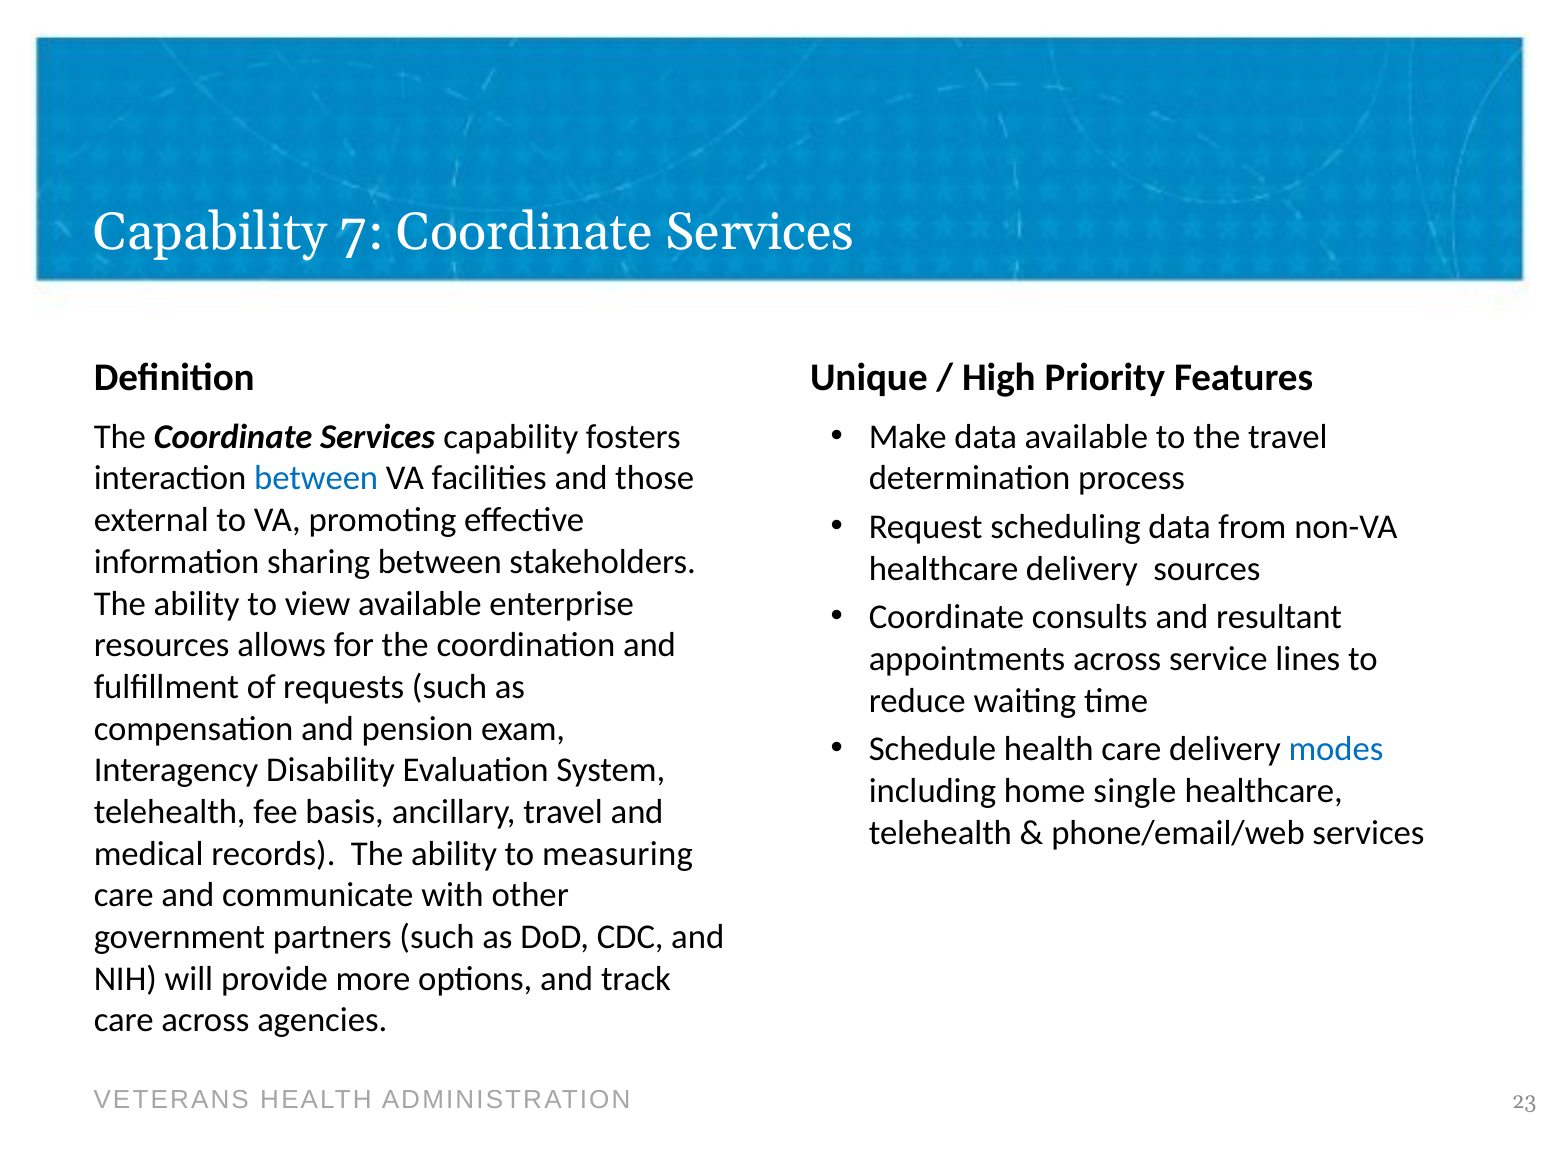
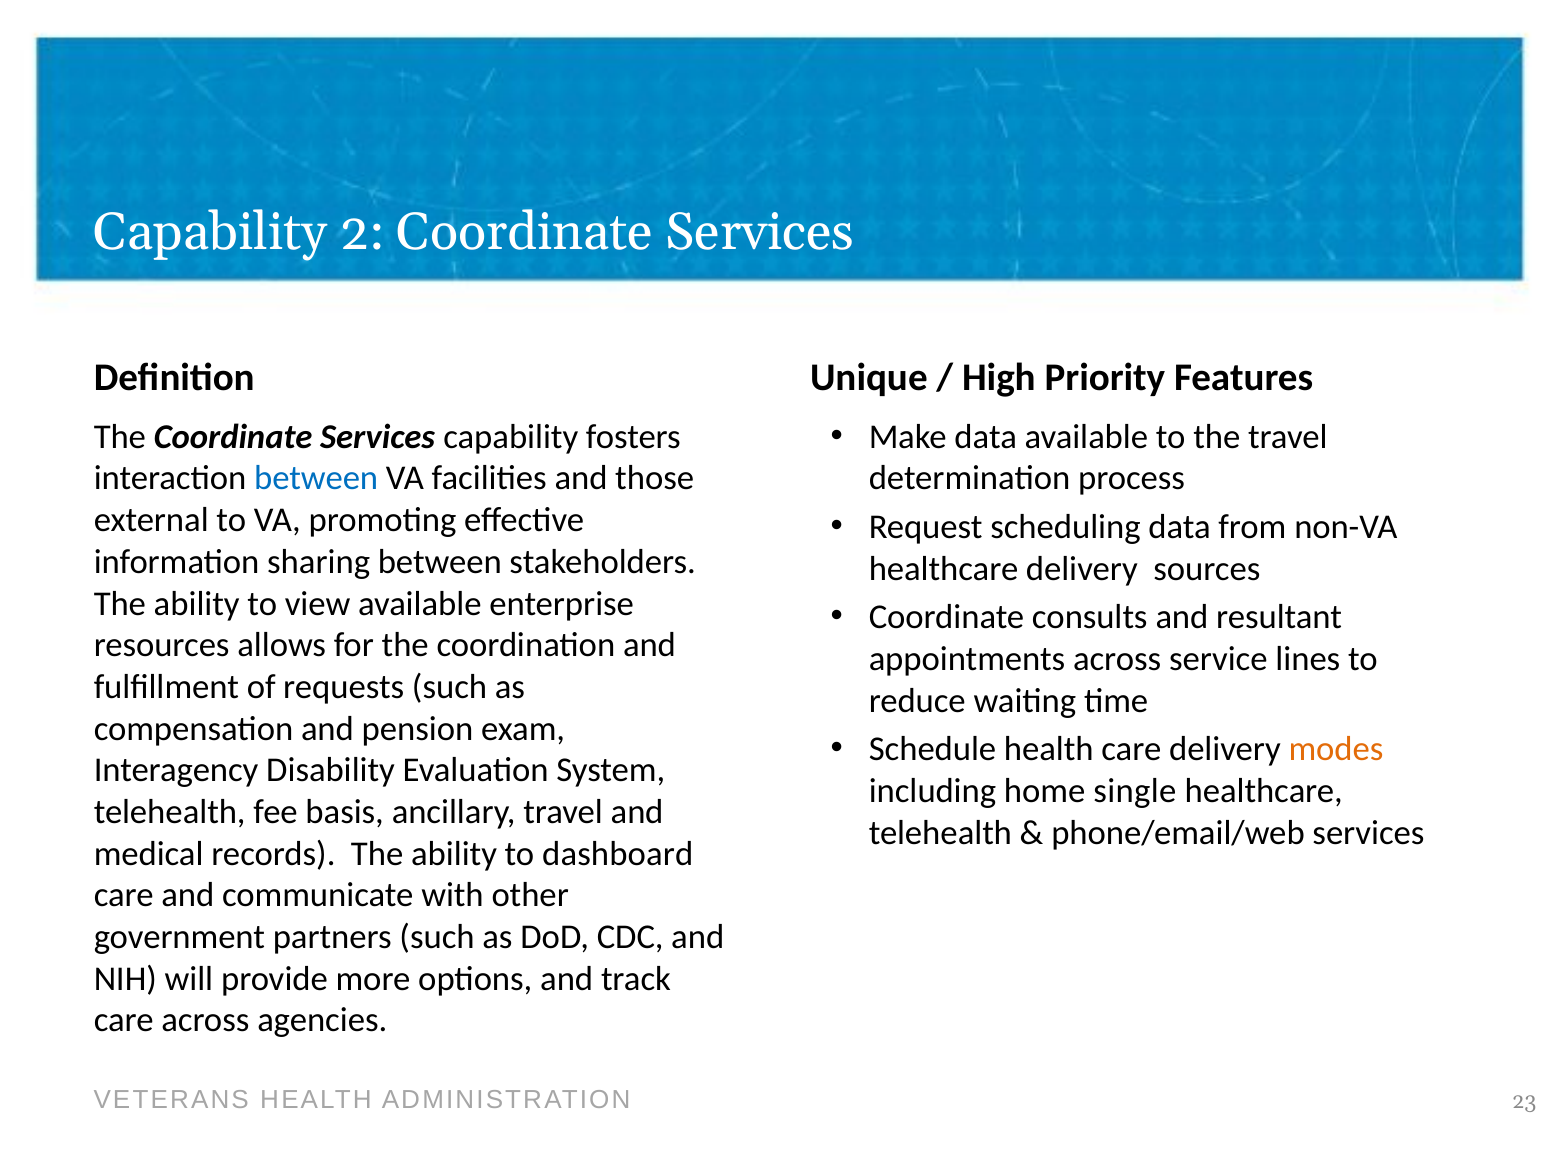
7: 7 -> 2
modes colour: blue -> orange
measuring: measuring -> dashboard
